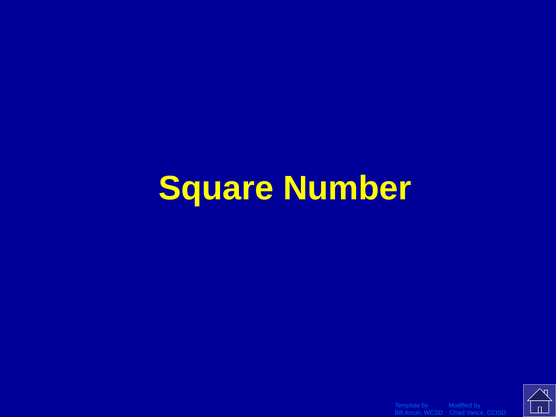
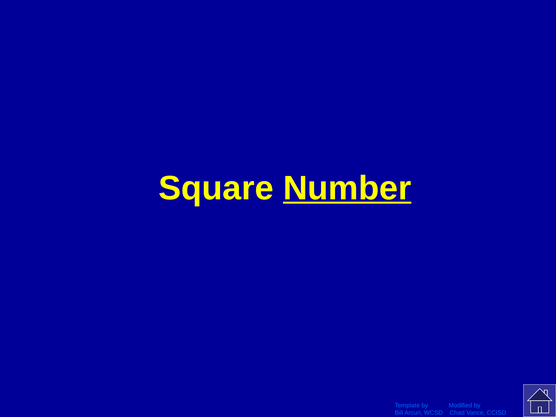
Number underline: none -> present
